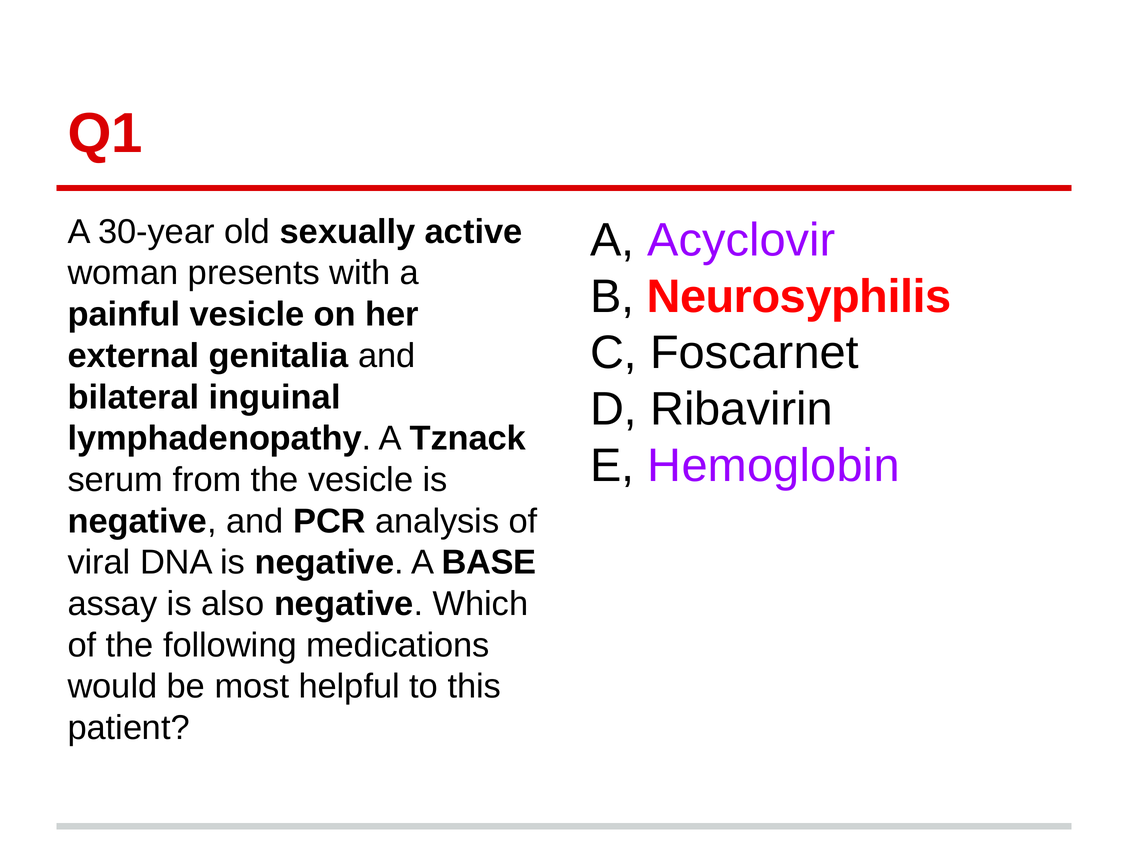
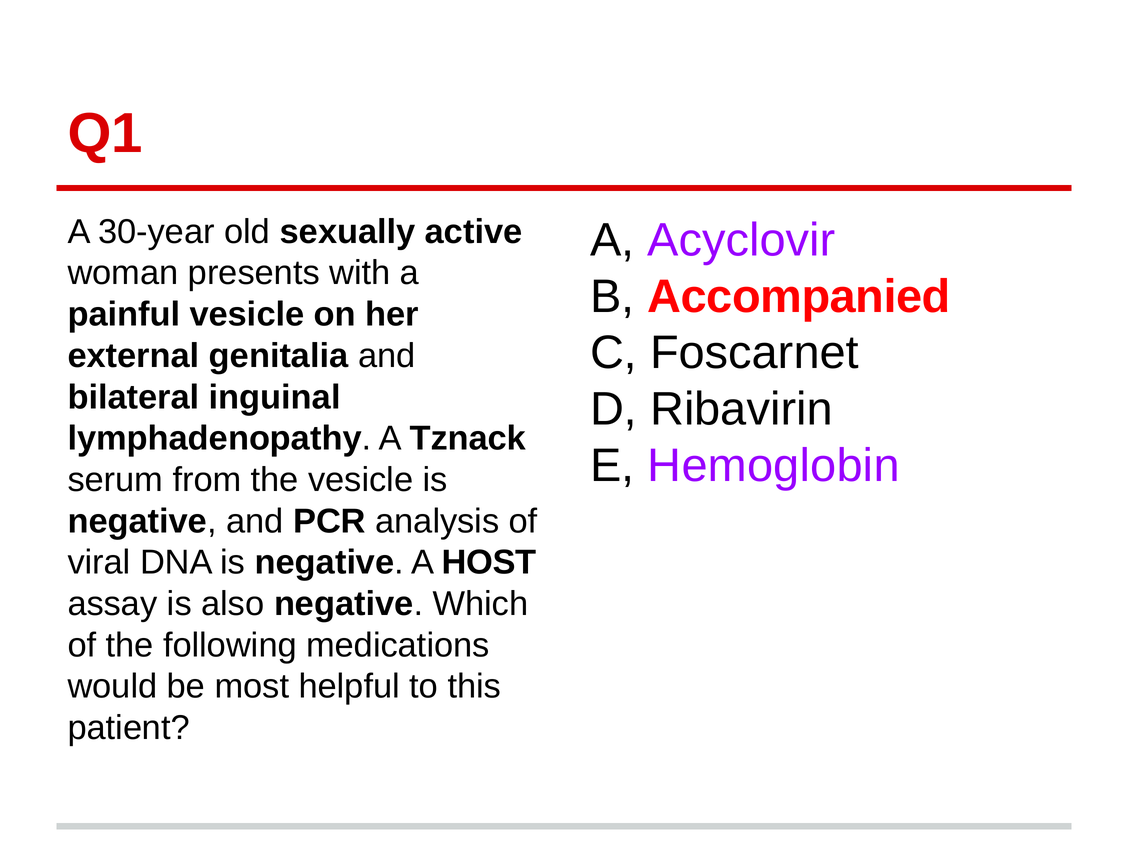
Neurosyphilis: Neurosyphilis -> Accompanied
BASE: BASE -> HOST
